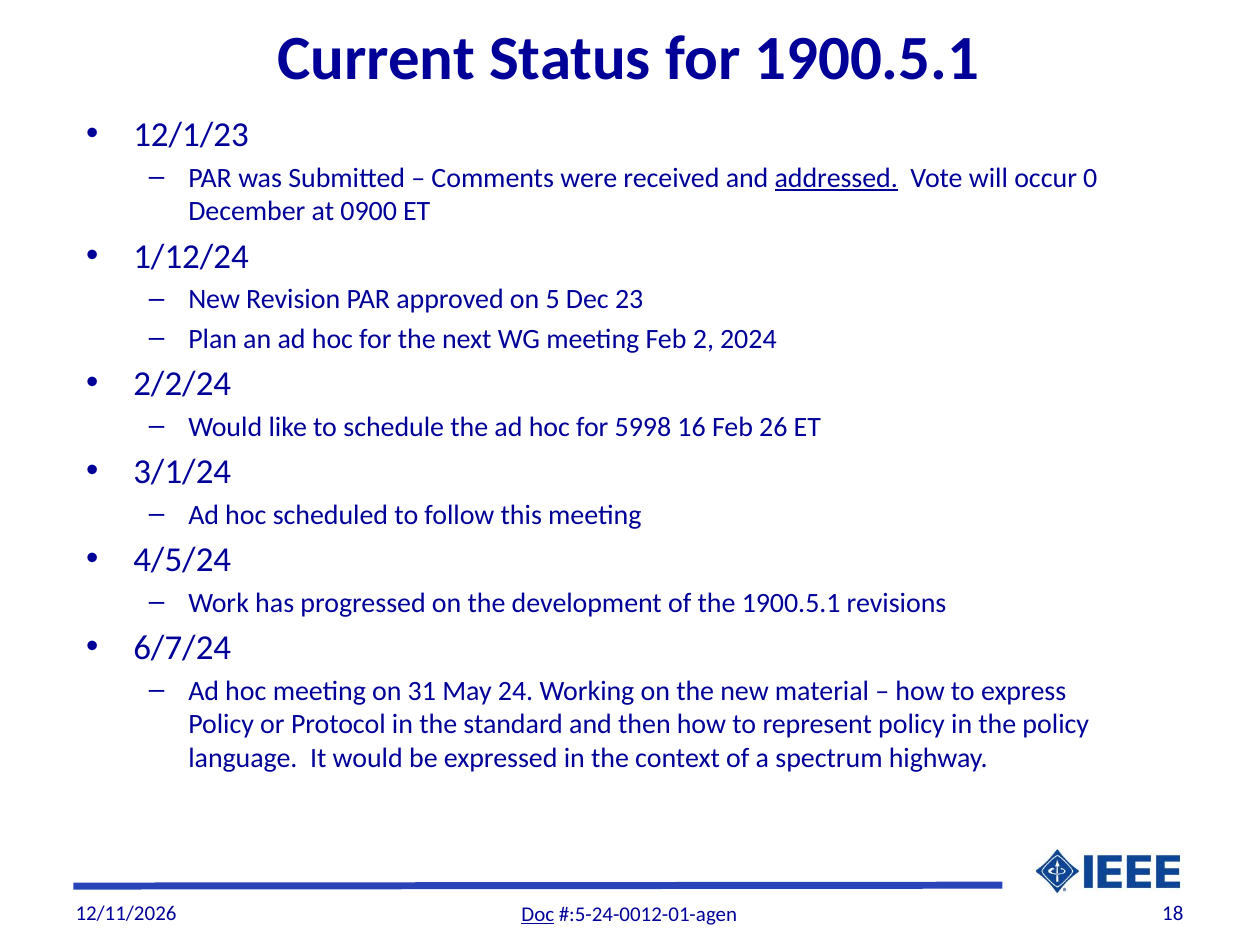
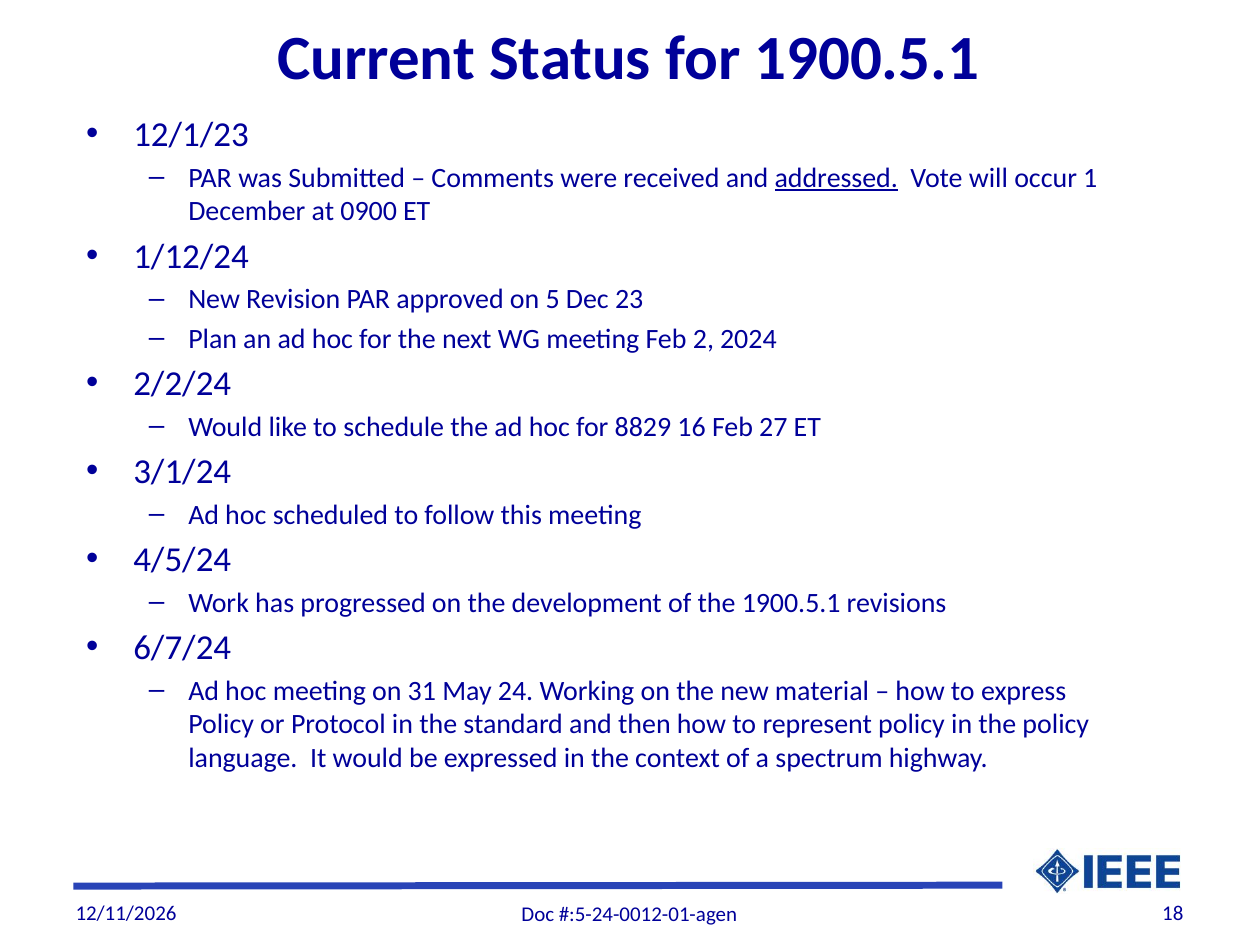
0: 0 -> 1
5998: 5998 -> 8829
26: 26 -> 27
Doc underline: present -> none
